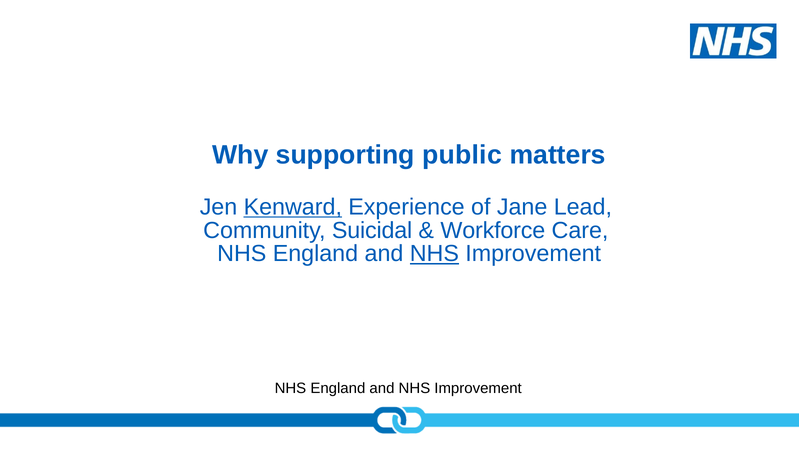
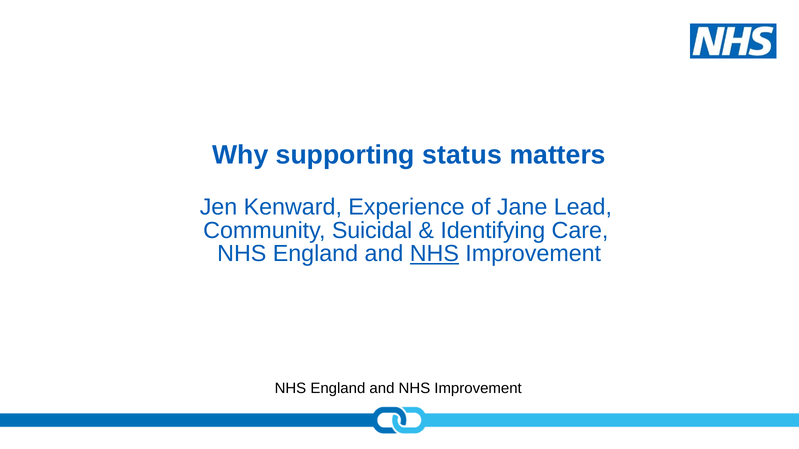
public: public -> status
Kenward underline: present -> none
Workforce: Workforce -> Identifying
